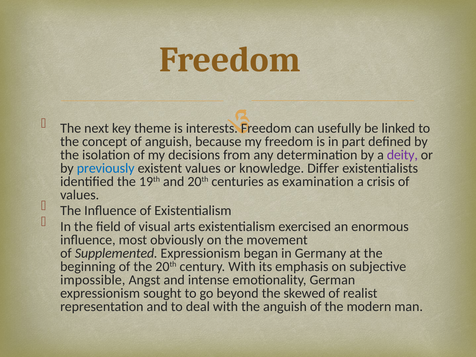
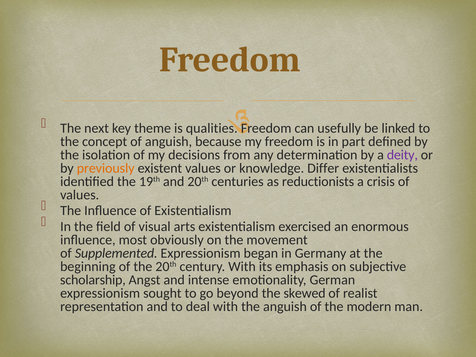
interests: interests -> qualities
previously colour: blue -> orange
examination: examination -> reductionists
impossible: impossible -> scholarship
